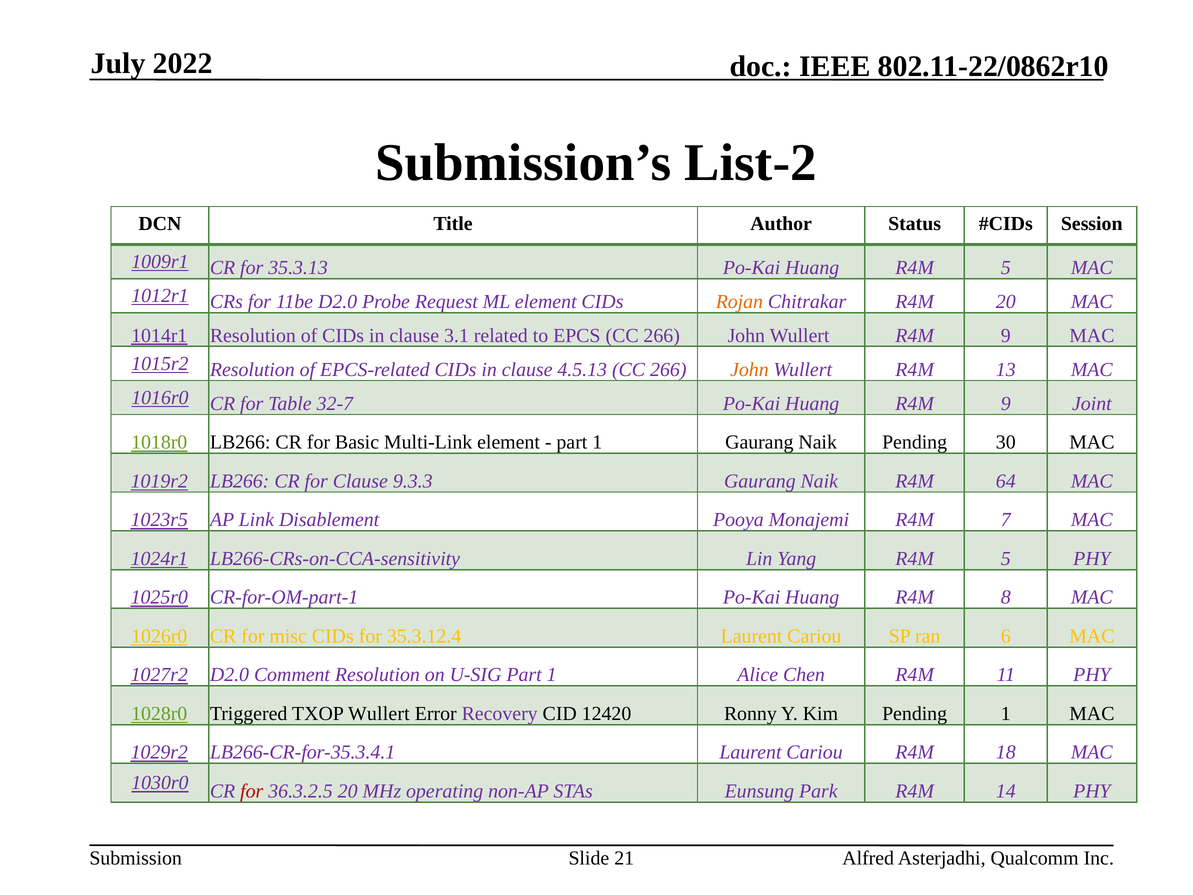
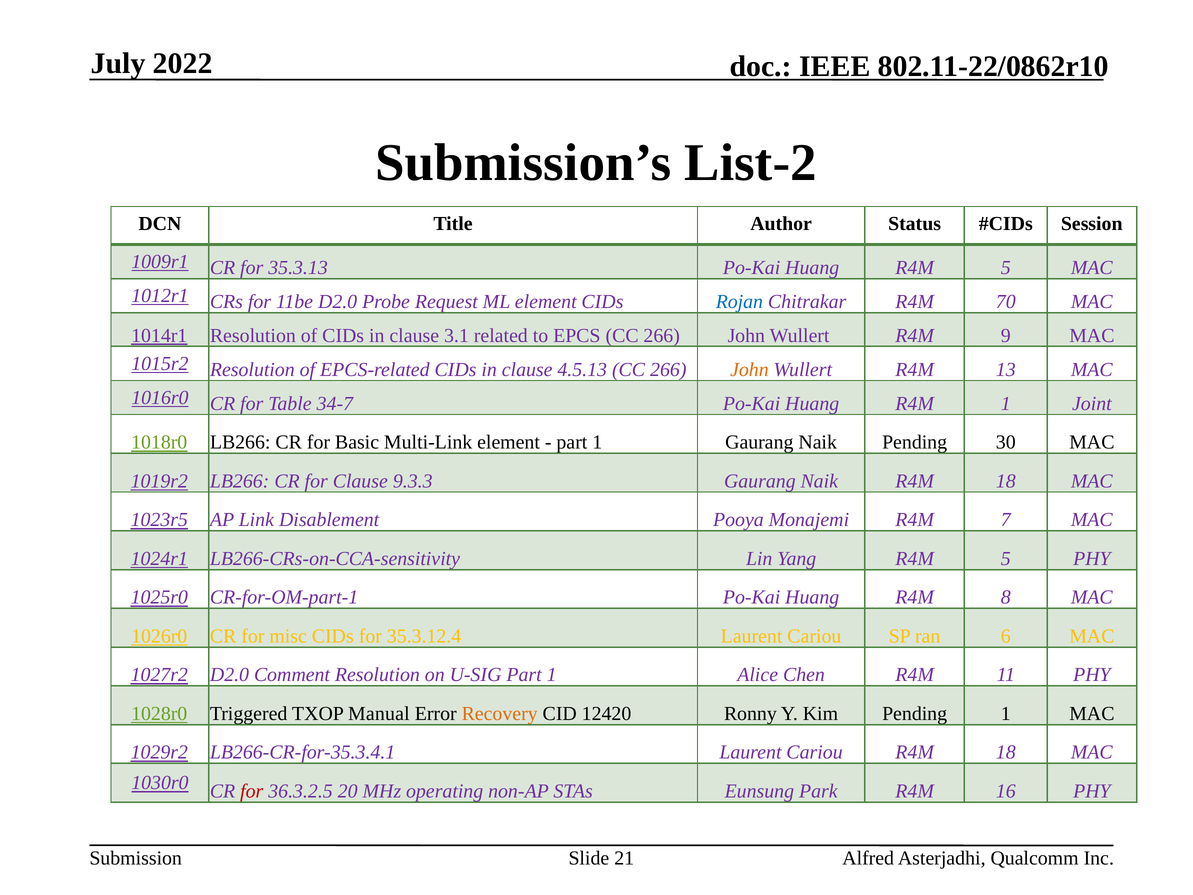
Rojan colour: orange -> blue
R4M 20: 20 -> 70
32-7: 32-7 -> 34-7
Huang R4M 9: 9 -> 1
Naik R4M 64: 64 -> 18
TXOP Wullert: Wullert -> Manual
Recovery colour: purple -> orange
14: 14 -> 16
